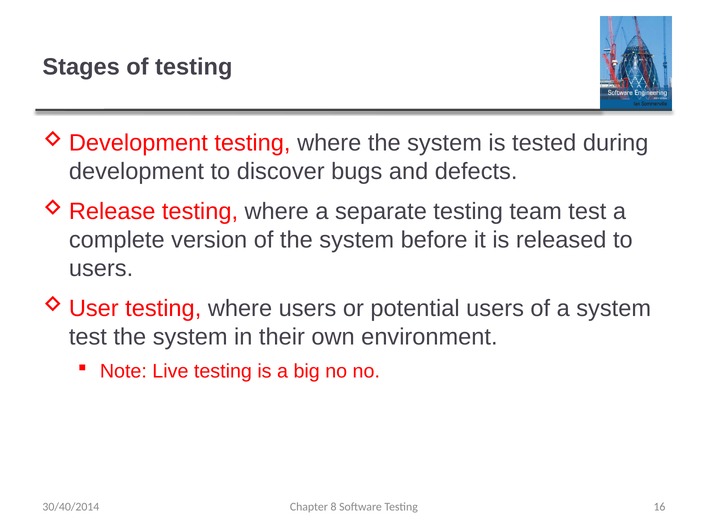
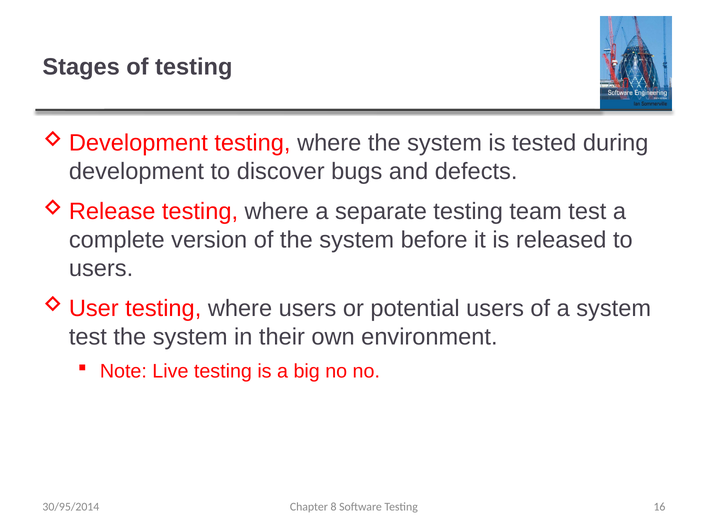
30/40/2014: 30/40/2014 -> 30/95/2014
